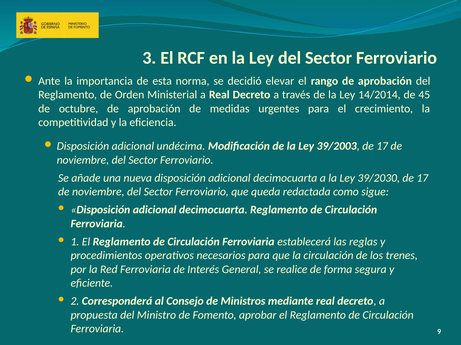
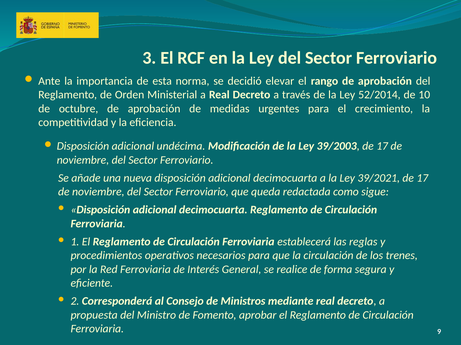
14/2014: 14/2014 -> 52/2014
45: 45 -> 10
39/2030: 39/2030 -> 39/2021
